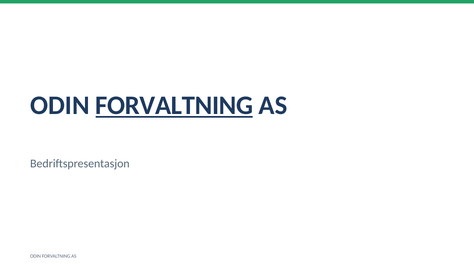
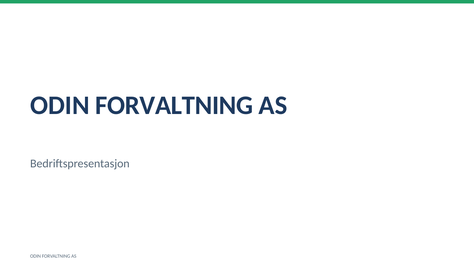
FORVALTNING at (174, 105) underline: present -> none
